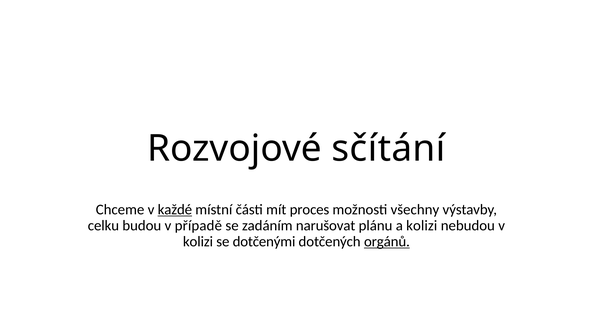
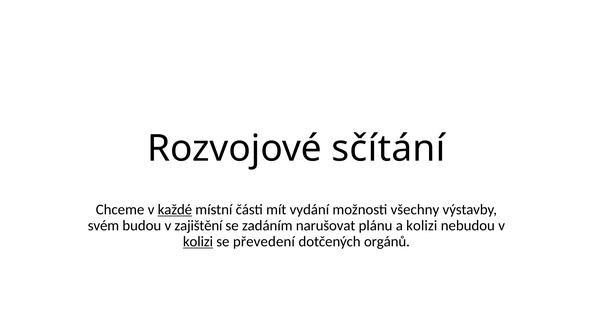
proces: proces -> vydání
celku: celku -> svém
případě: případě -> zajištění
kolizi at (198, 241) underline: none -> present
dotčenými: dotčenými -> převedení
orgánů underline: present -> none
